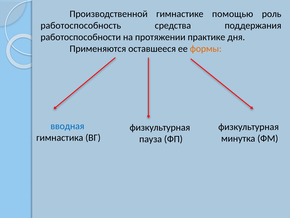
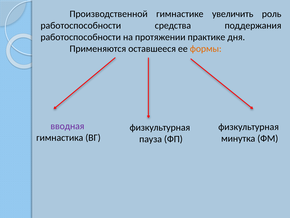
помощью: помощью -> увеличить
работоспособность at (81, 25): работоспособность -> работоспособности
вводная colour: blue -> purple
